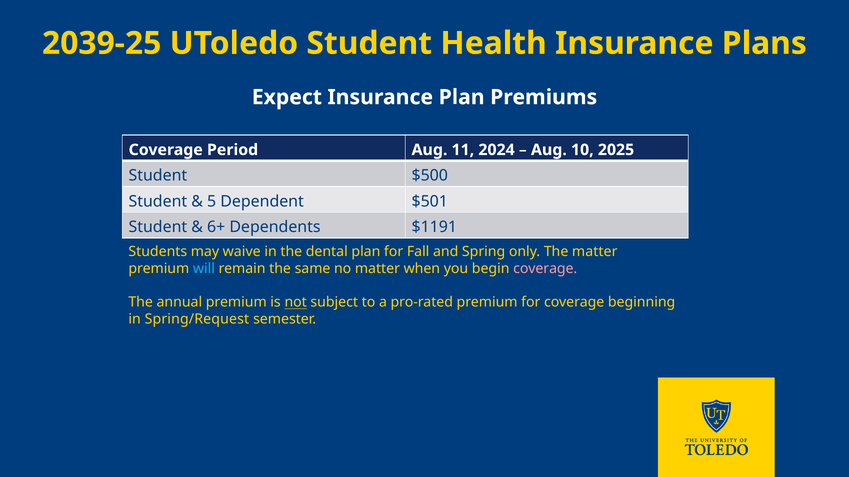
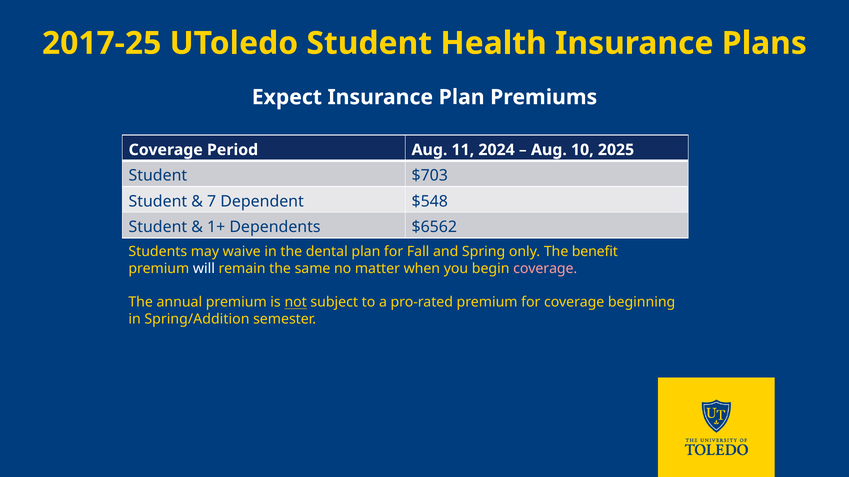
2039-25: 2039-25 -> 2017-25
$500: $500 -> $703
5: 5 -> 7
$501: $501 -> $548
6+: 6+ -> 1+
$1191: $1191 -> $6562
The matter: matter -> benefit
will colour: light blue -> white
Spring/Request: Spring/Request -> Spring/Addition
